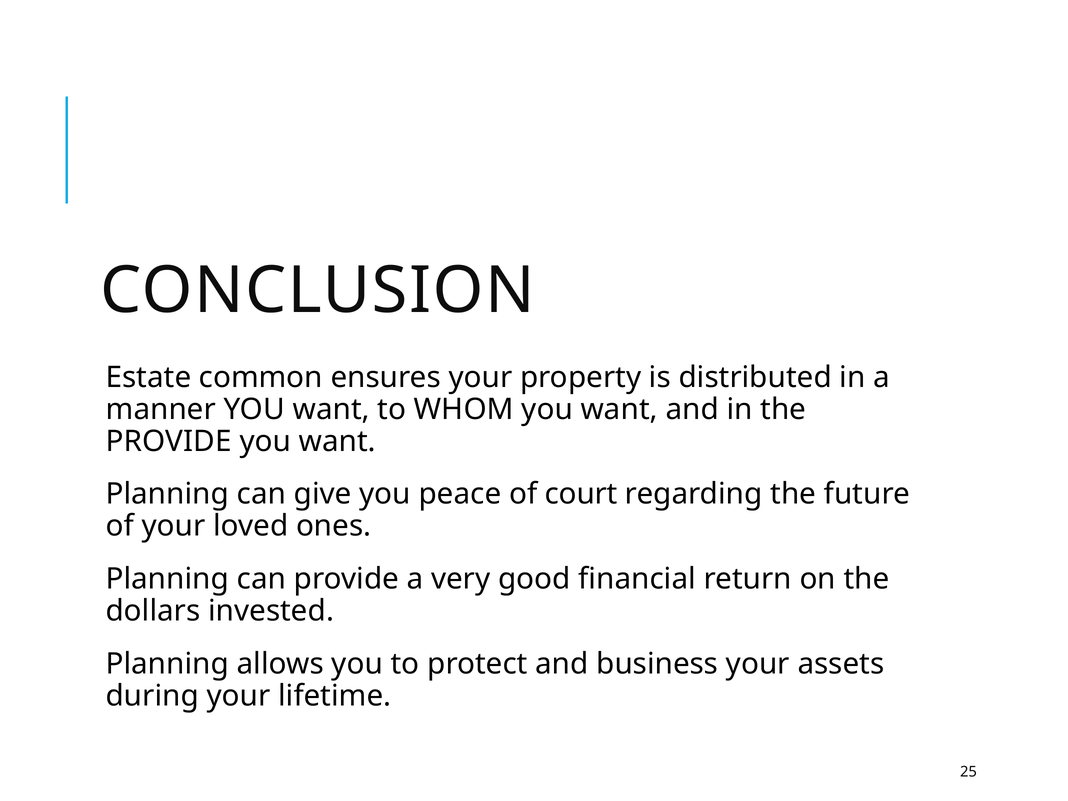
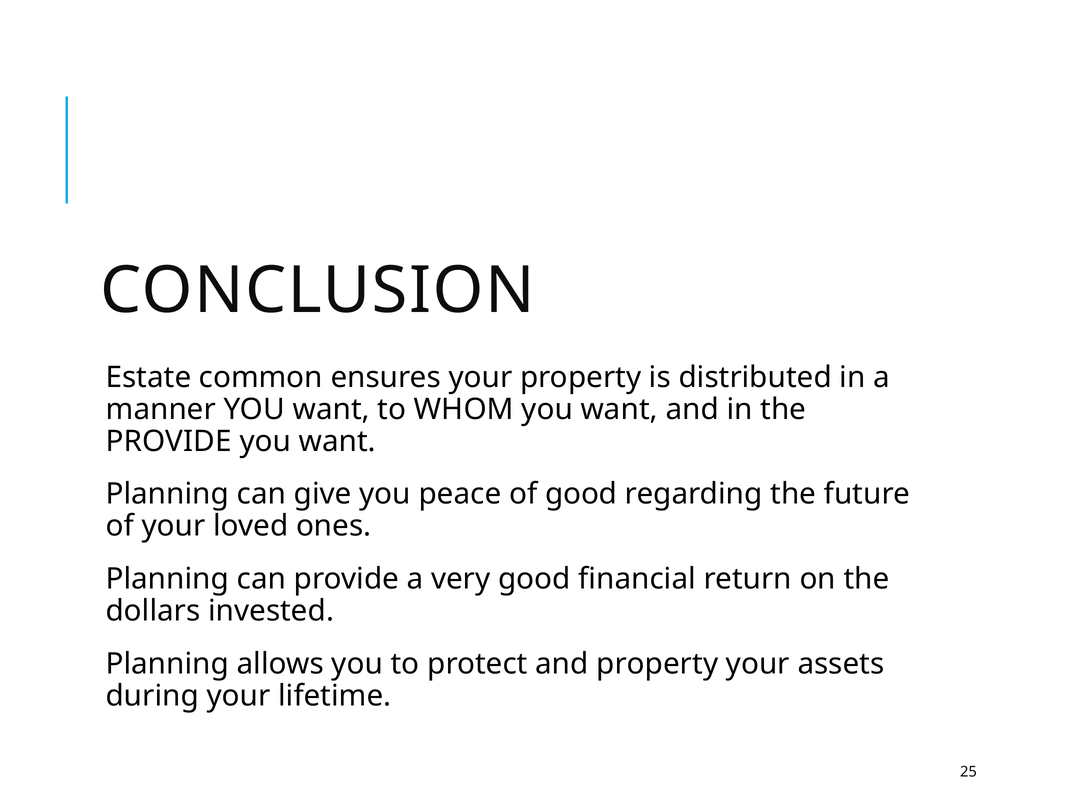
of court: court -> good
and business: business -> property
